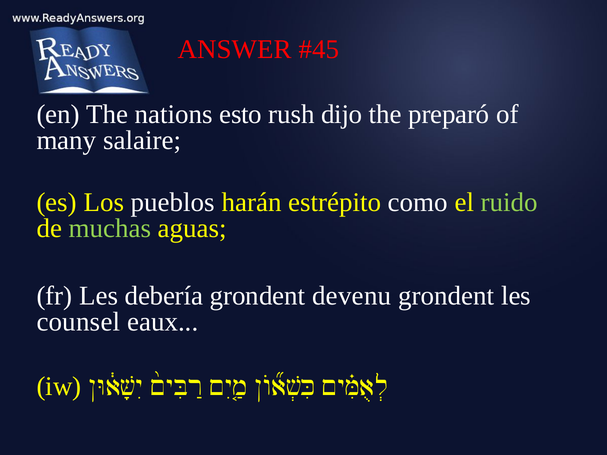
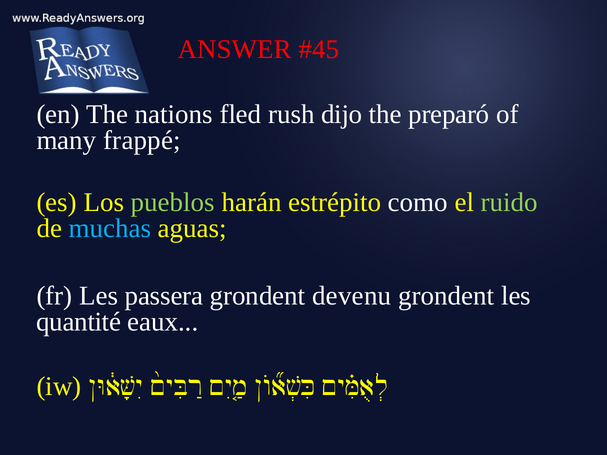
esto: esto -> fled
salaire: salaire -> frappé
pueblos colour: white -> light green
muchas colour: light green -> light blue
debería: debería -> passera
counsel: counsel -> quantité
